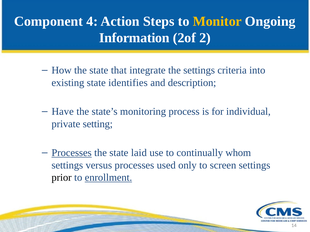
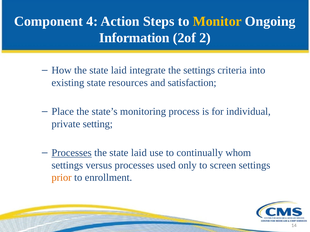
How the state that: that -> laid
identifies: identifies -> resources
description: description -> satisfaction
Have: Have -> Place
prior colour: black -> orange
enrollment underline: present -> none
